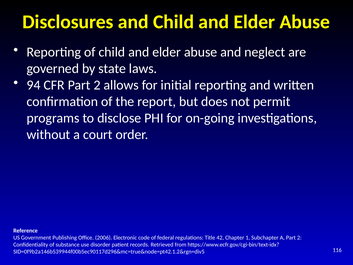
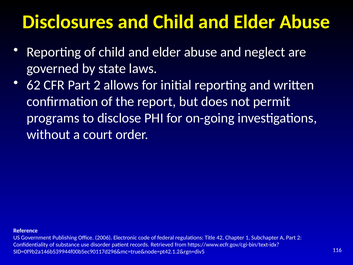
94: 94 -> 62
